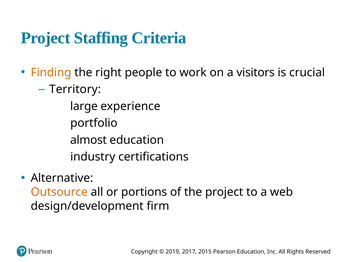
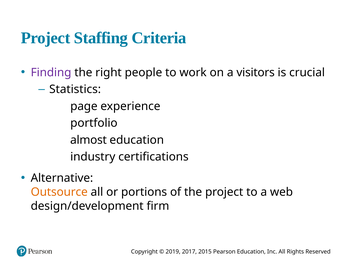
Finding colour: orange -> purple
Territory: Territory -> Statistics
large: large -> page
